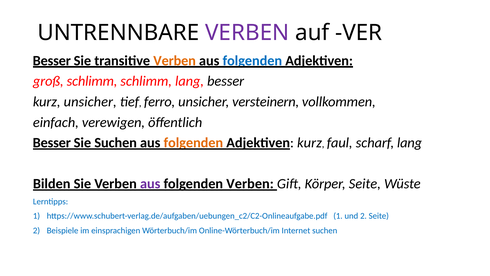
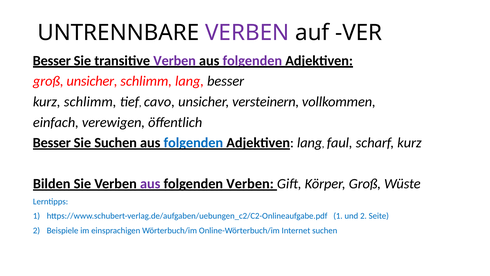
Verben at (175, 61) colour: orange -> purple
folgenden at (252, 61) colour: blue -> purple
groß schlimm: schlimm -> unsicher
kurz unsicher: unsicher -> schlimm
ferro: ferro -> cavo
folgenden at (193, 143) colour: orange -> blue
Adjektiven kurz: kurz -> lang
scharf lang: lang -> kurz
Körper Seite: Seite -> Groß
